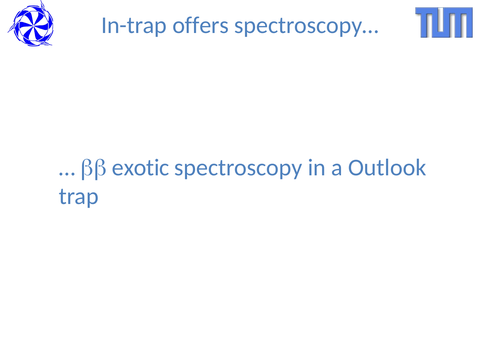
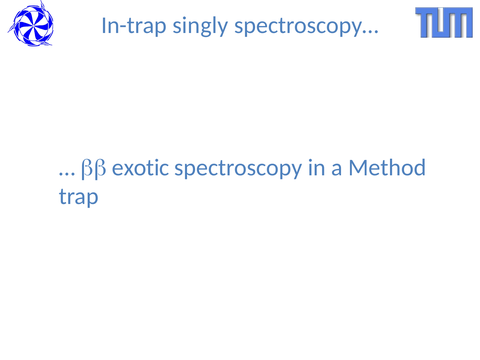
offers: offers -> singly
Outlook: Outlook -> Method
